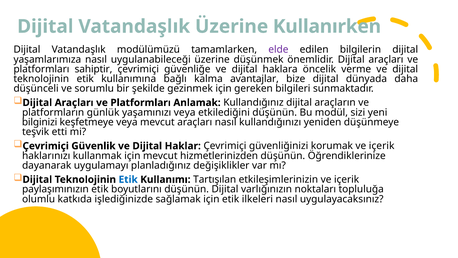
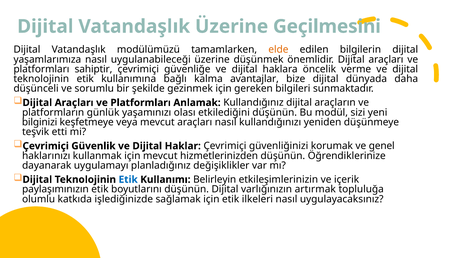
Kullanırken: Kullanırken -> Geçilmesini
elde colour: purple -> orange
yaşamınızı veya: veya -> olası
korumak ve içerik: içerik -> genel
Tartışılan: Tartışılan -> Belirleyin
noktaları: noktaları -> artırmak
